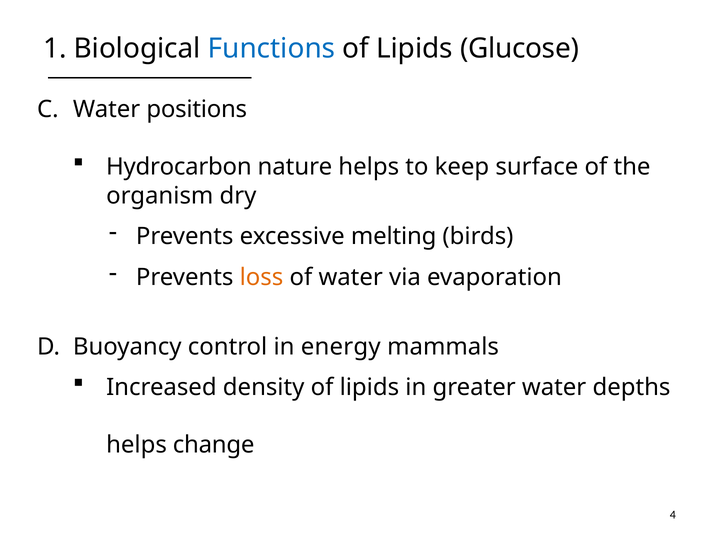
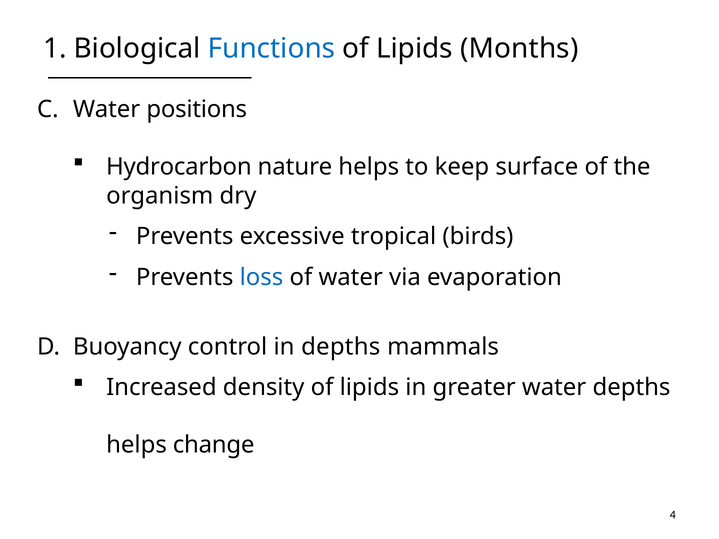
Glucose: Glucose -> Months
melting: melting -> tropical
loss colour: orange -> blue
in energy: energy -> depths
